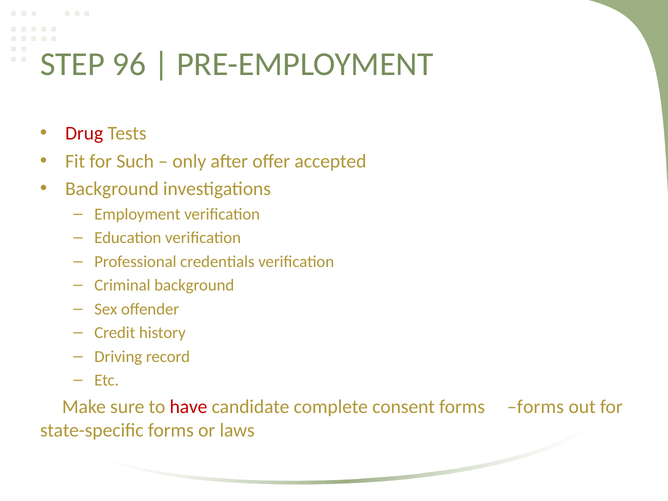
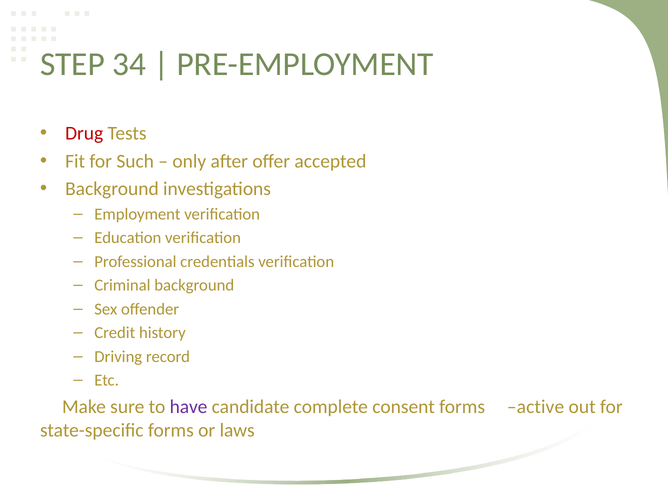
96: 96 -> 34
have colour: red -> purple
forms forms: forms -> active
